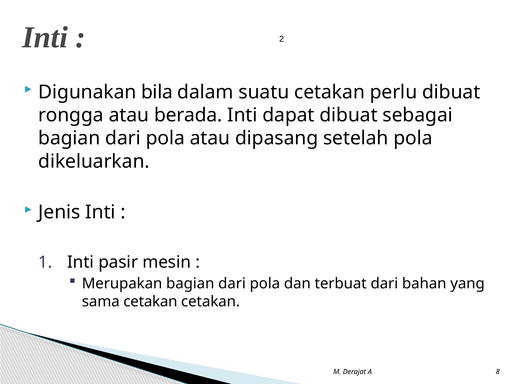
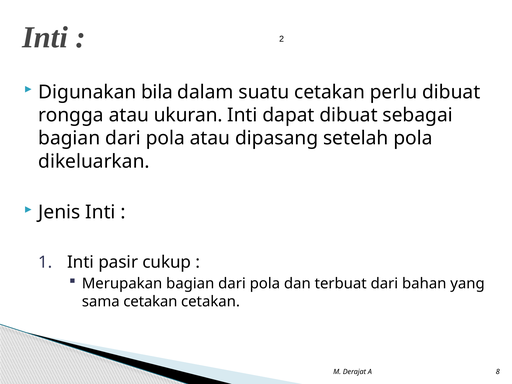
berada: berada -> ukuran
mesin: mesin -> cukup
